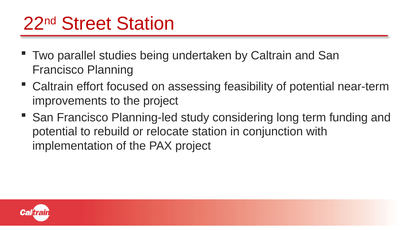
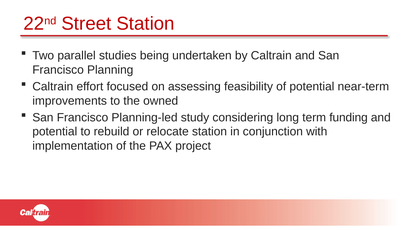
the project: project -> owned
